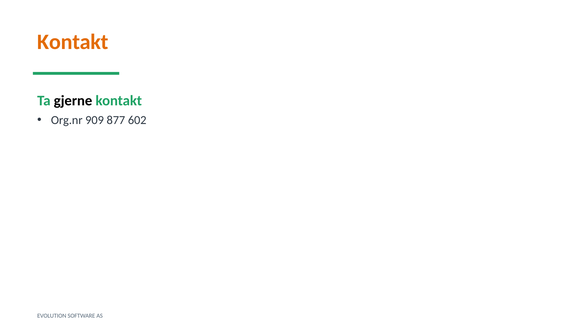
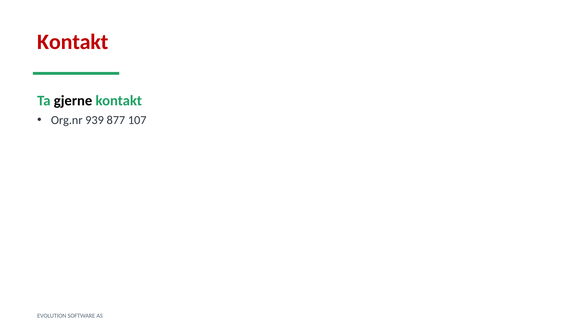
Kontakt at (73, 42) colour: orange -> red
909: 909 -> 939
602: 602 -> 107
